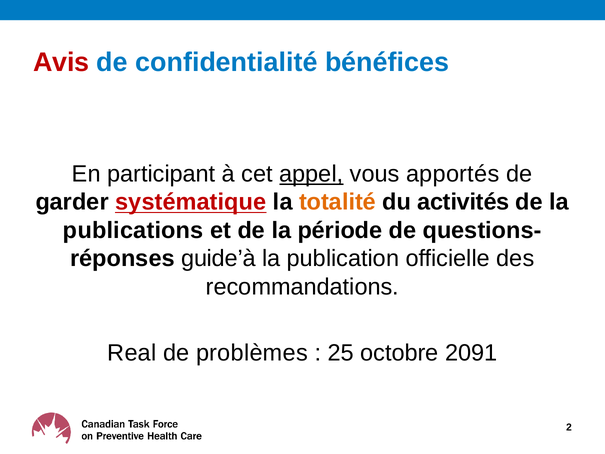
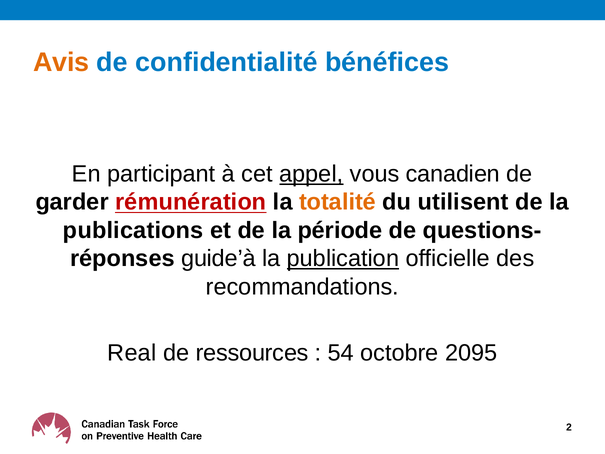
Avis colour: red -> orange
apportés: apportés -> canadien
systématique: systématique -> rémunération
activités: activités -> utilisent
publication underline: none -> present
problèmes: problèmes -> ressources
25: 25 -> 54
2091: 2091 -> 2095
